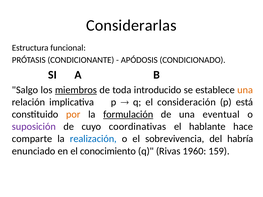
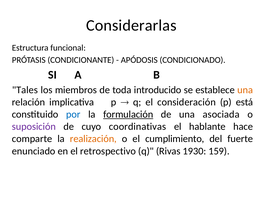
Salgo: Salgo -> Tales
miembros underline: present -> none
por colour: orange -> blue
eventual: eventual -> asociada
realización colour: blue -> orange
sobrevivencia: sobrevivencia -> cumplimiento
habría: habría -> fuerte
conocimiento: conocimiento -> retrospectivo
1960: 1960 -> 1930
